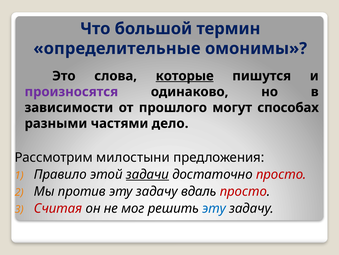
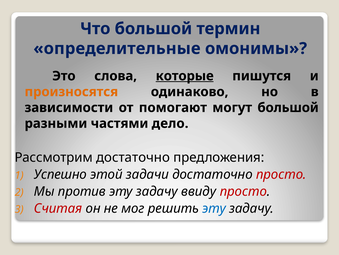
произносятся colour: purple -> orange
прошлого: прошлого -> помогают
могут способах: способах -> большой
Рассмотрим милостыни: милостыни -> достаточно
Правило: Правило -> Успешно
задачи underline: present -> none
вдаль: вдаль -> ввиду
